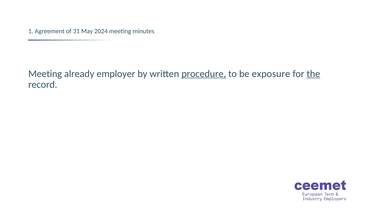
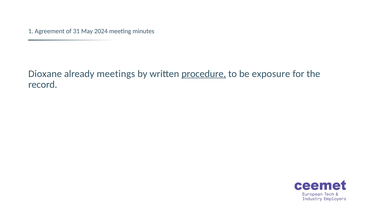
Meeting at (45, 74): Meeting -> Dioxane
employer: employer -> meetings
the underline: present -> none
